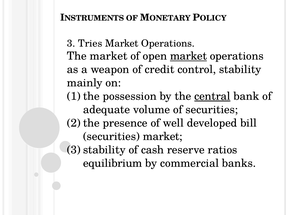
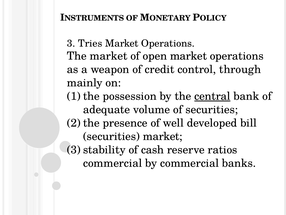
market at (188, 56) underline: present -> none
stability: stability -> through
equilibrium at (113, 163): equilibrium -> commercial
